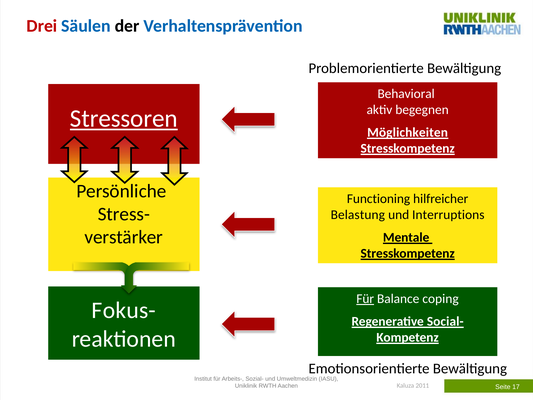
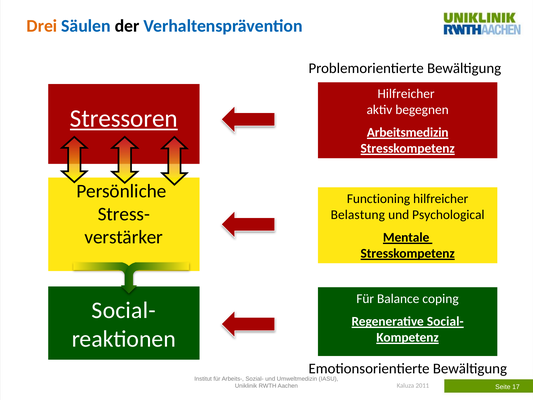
Drei colour: red -> orange
Behavioral at (406, 94): Behavioral -> Hilfreicher
Möglichkeiten: Möglichkeiten -> Arbeitsmedizin
Interruptions: Interruptions -> Psychological
Für at (365, 299) underline: present -> none
Fokus- at (124, 310): Fokus- -> Social-
